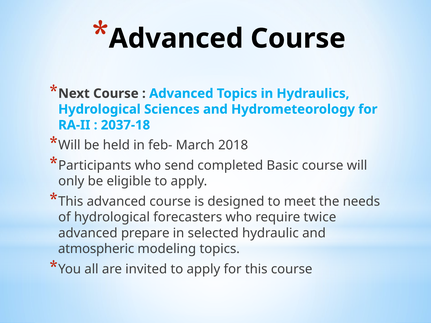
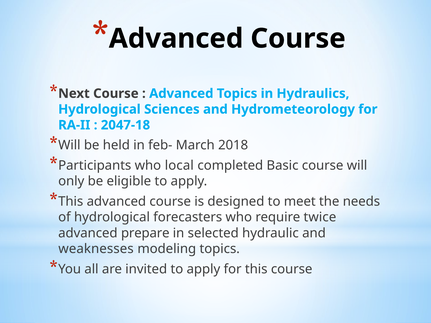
2037-18: 2037-18 -> 2047-18
send: send -> local
atmospheric: atmospheric -> weaknesses
